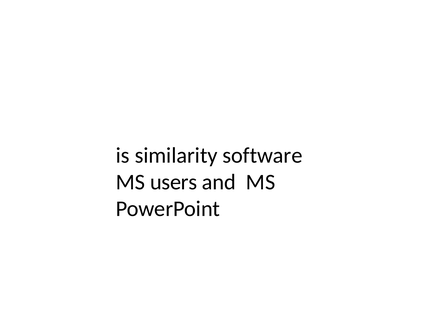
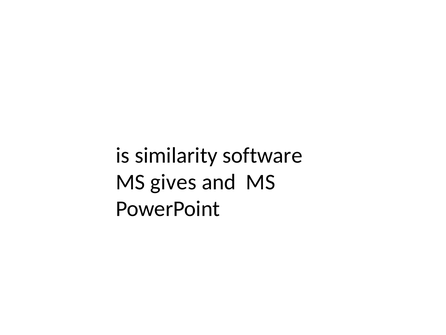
users: users -> gives
